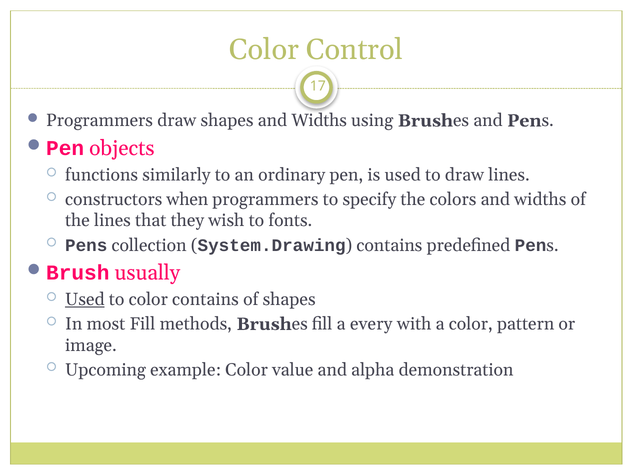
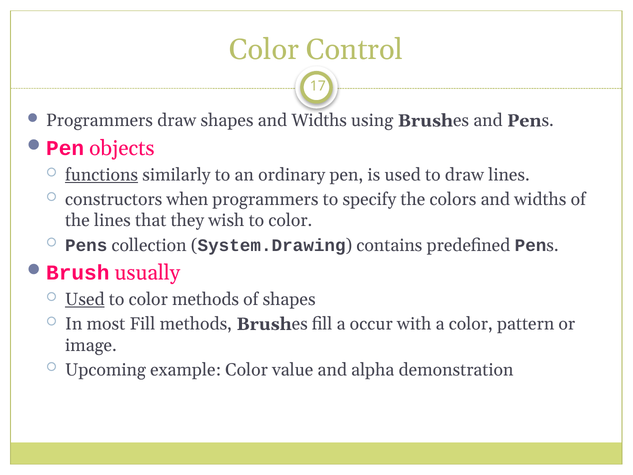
functions underline: none -> present
wish to fonts: fonts -> color
color contains: contains -> methods
every: every -> occur
